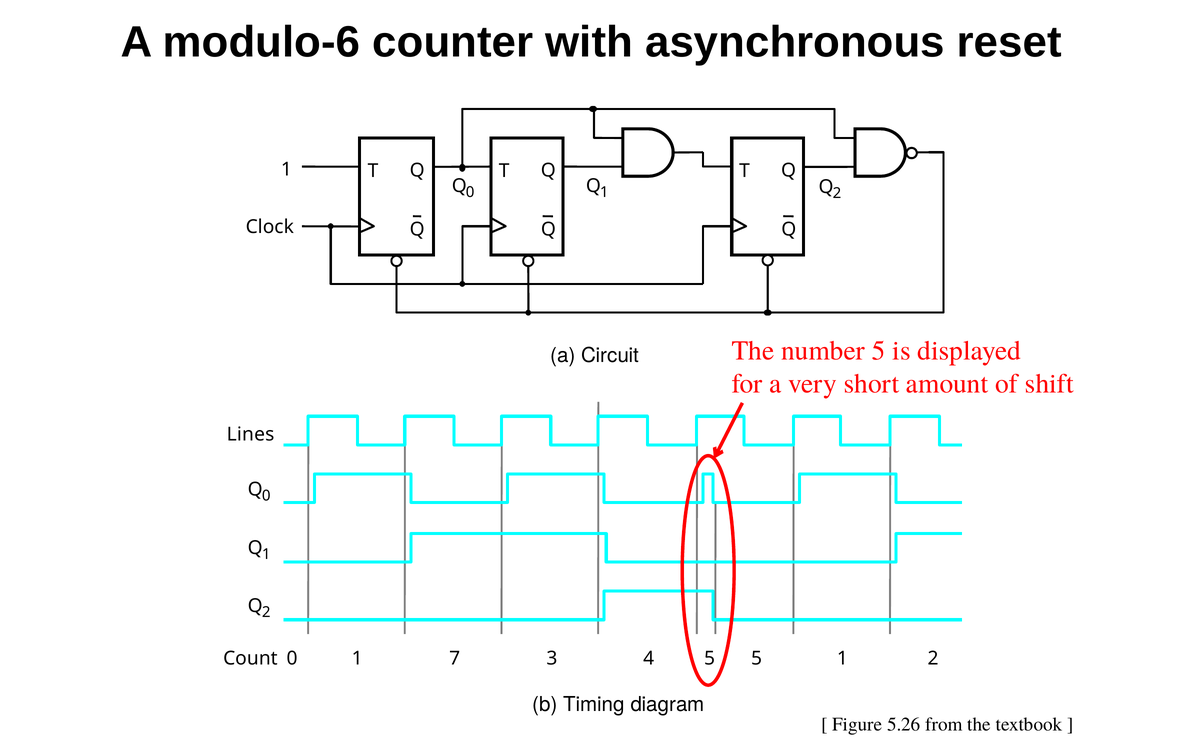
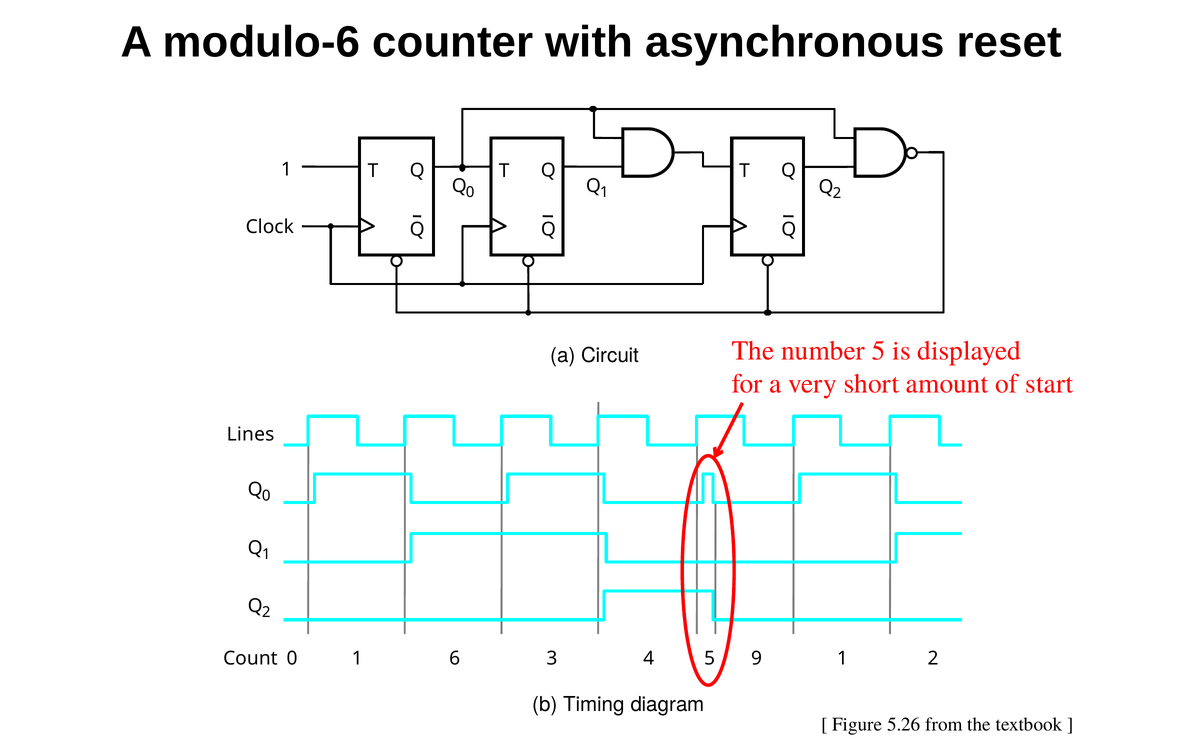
shift: shift -> start
7: 7 -> 6
5 5: 5 -> 9
